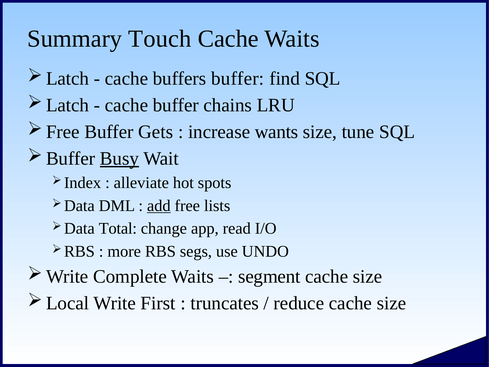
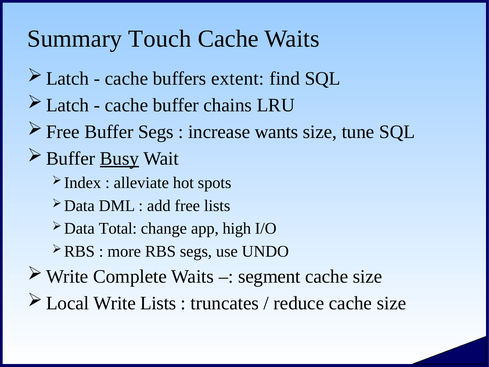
buffers buffer: buffer -> extent
Buffer Gets: Gets -> Segs
add underline: present -> none
read: read -> high
Write First: First -> Lists
